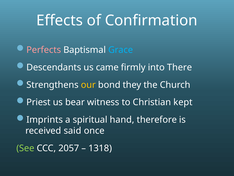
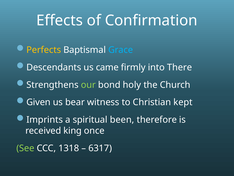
Perfects colour: pink -> yellow
our colour: yellow -> light green
they: they -> holy
Priest: Priest -> Given
hand: hand -> been
said: said -> king
2057: 2057 -> 1318
1318: 1318 -> 6317
